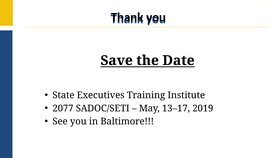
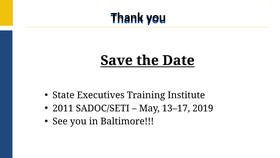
2077: 2077 -> 2011
